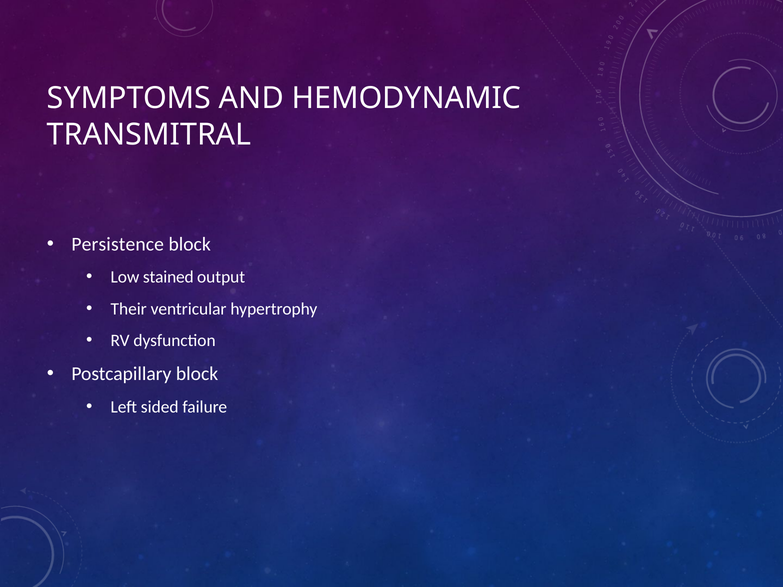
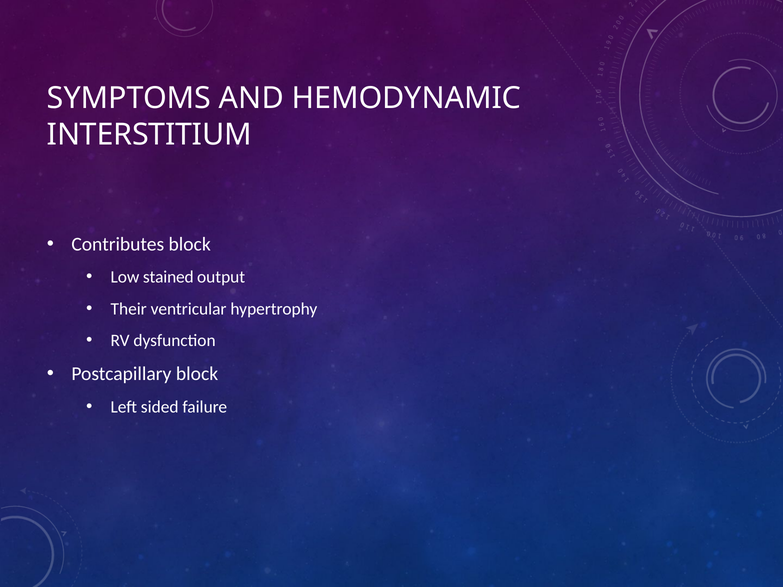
TRANSMITRAL: TRANSMITRAL -> INTERSTITIUM
Persistence: Persistence -> Contributes
